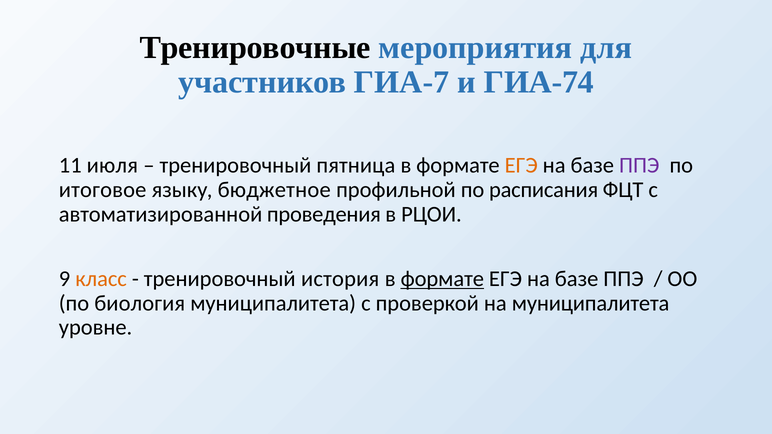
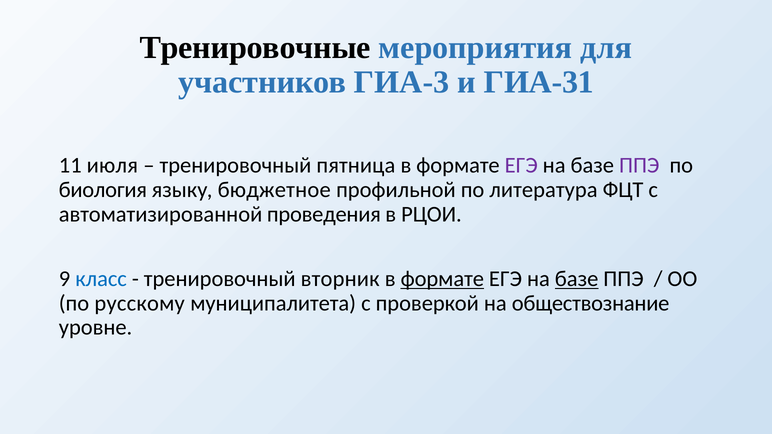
ГИА-7: ГИА-7 -> ГИА-3
ГИА-74: ГИА-74 -> ГИА-31
ЕГЭ at (521, 166) colour: orange -> purple
итоговое: итоговое -> биология
расписания: расписания -> литература
класс colour: orange -> blue
история: история -> вторник
базе at (577, 279) underline: none -> present
биология: биология -> русскому
на муниципалитета: муниципалитета -> обществознание
